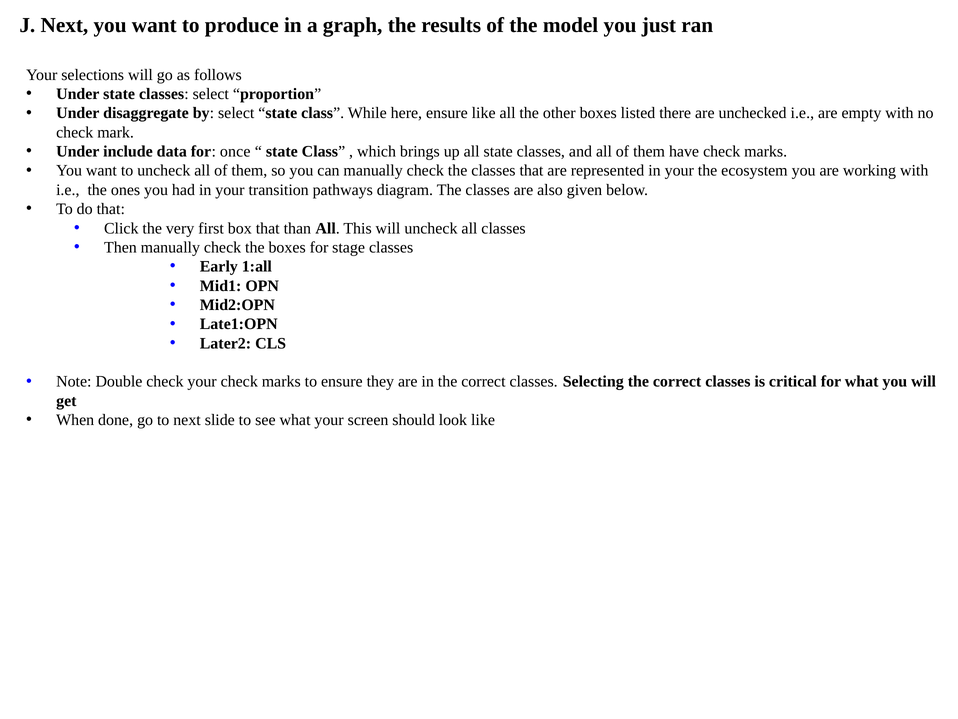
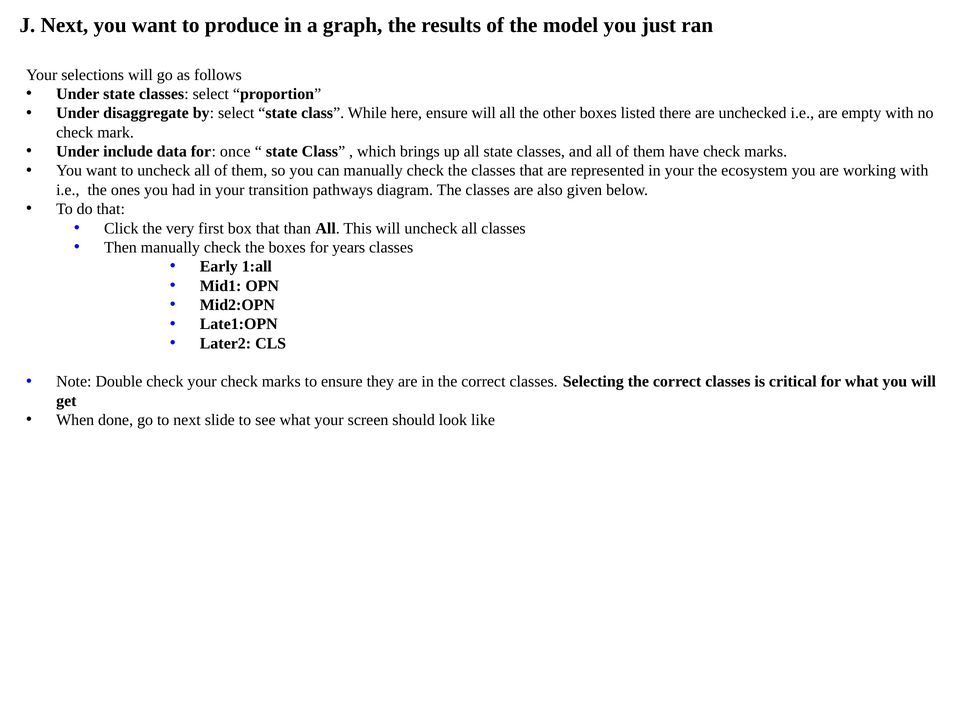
ensure like: like -> will
stage: stage -> years
